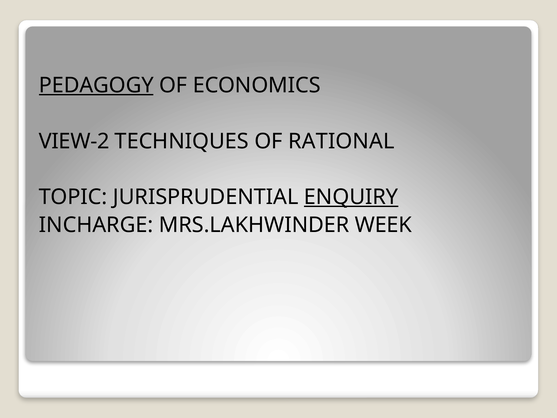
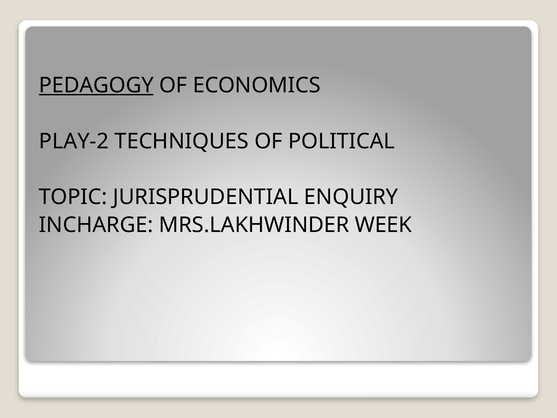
VIEW-2: VIEW-2 -> PLAY-2
RATIONAL: RATIONAL -> POLITICAL
ENQUIRY underline: present -> none
